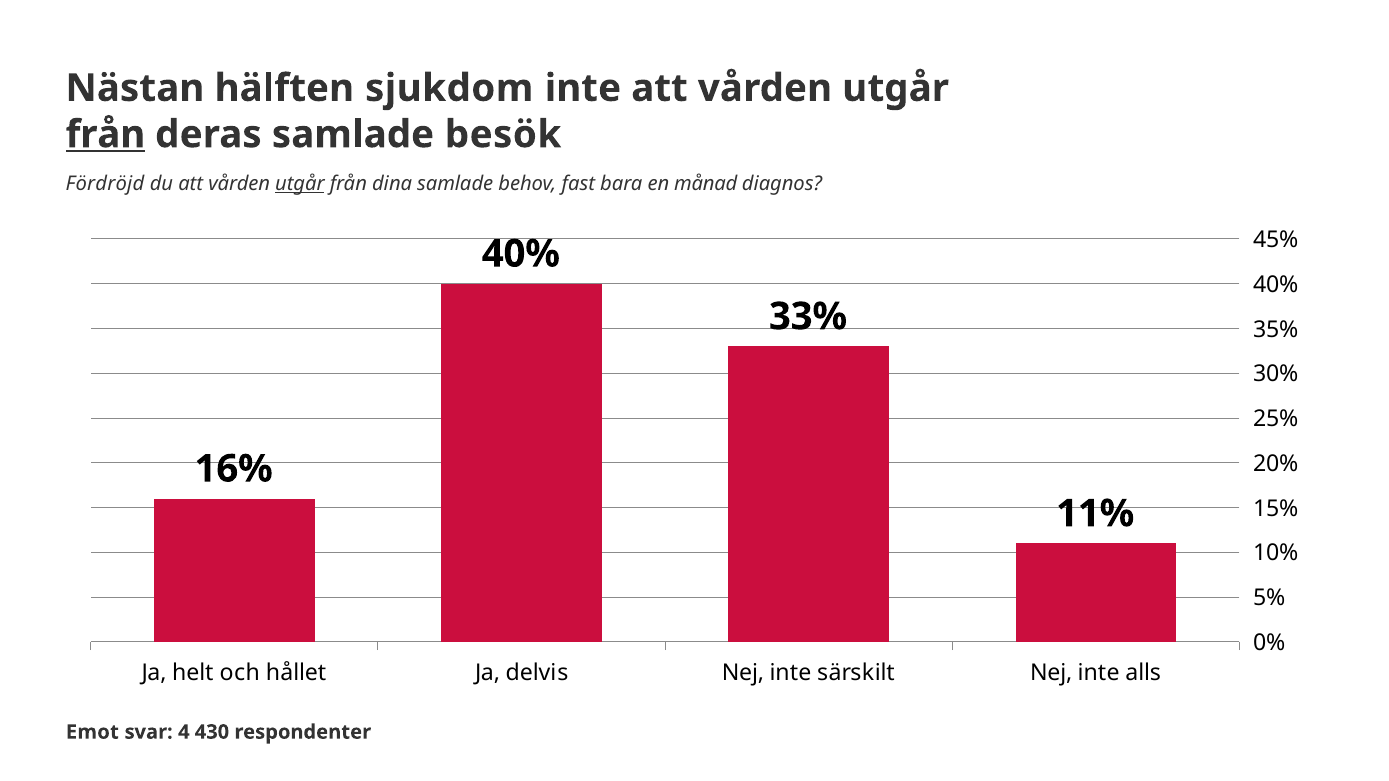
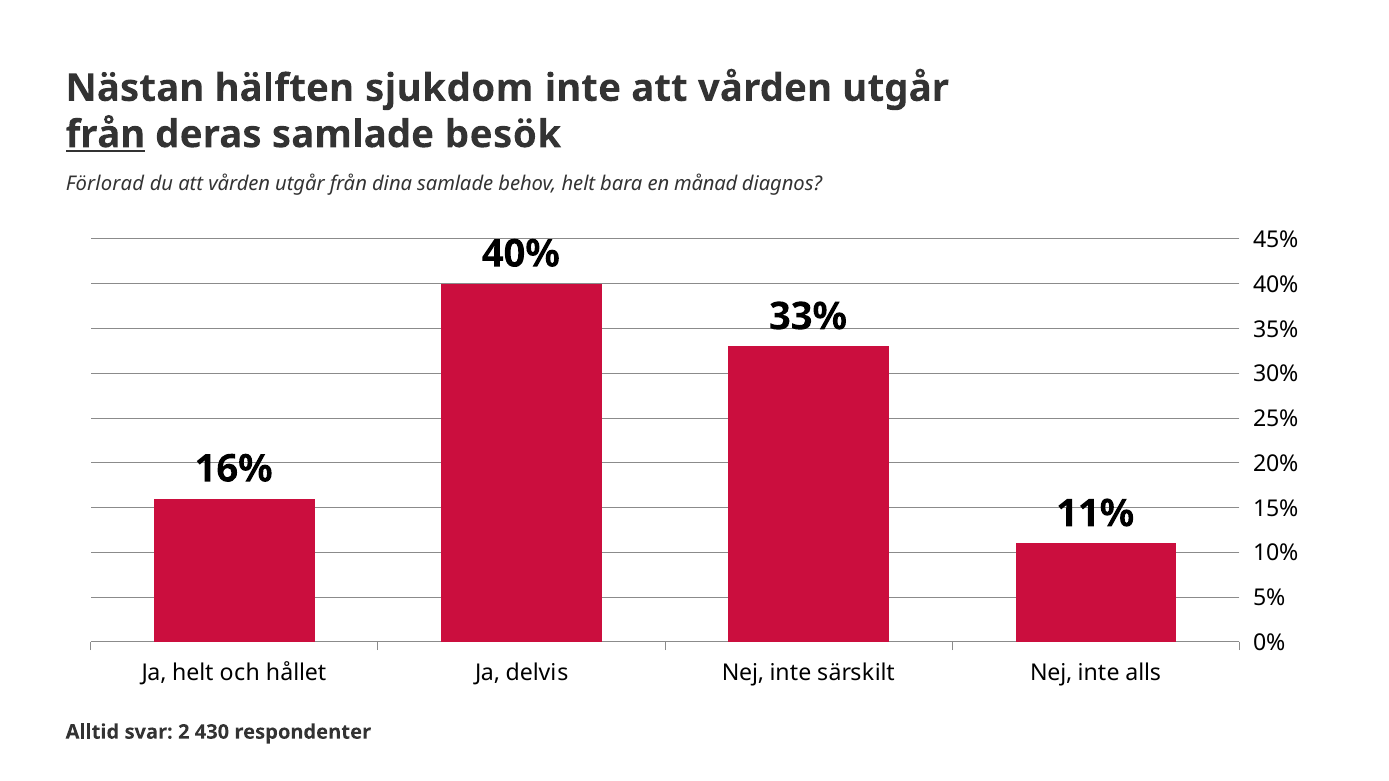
Fördröjd: Fördröjd -> Förlorad
utgår at (300, 184) underline: present -> none
behov fast: fast -> helt
Emot: Emot -> Alltid
4: 4 -> 2
